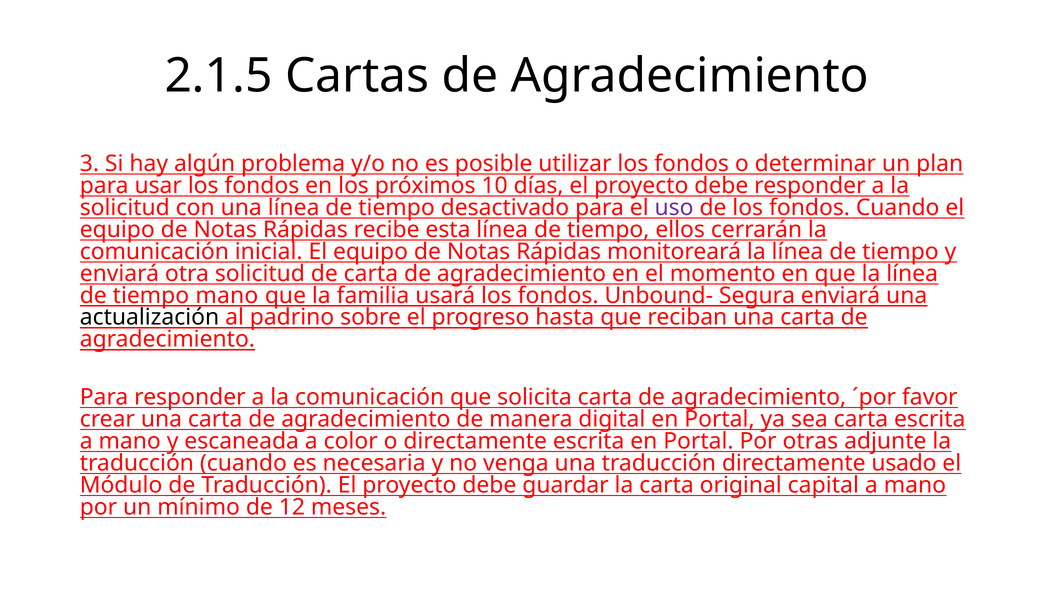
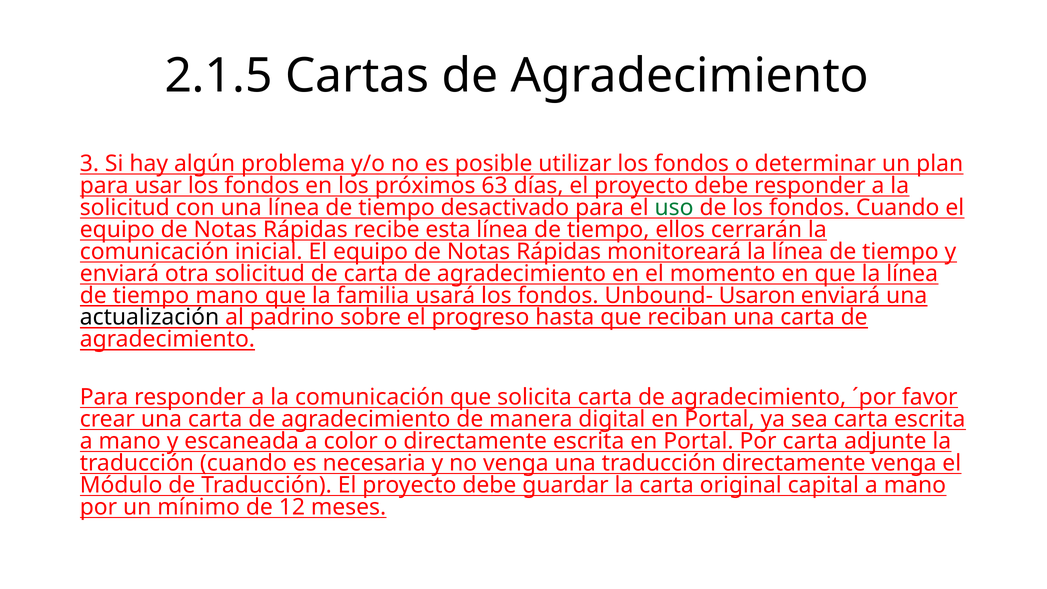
10: 10 -> 63
uso colour: purple -> green
Segura: Segura -> Usaron
Por otras: otras -> carta
directamente usado: usado -> venga
